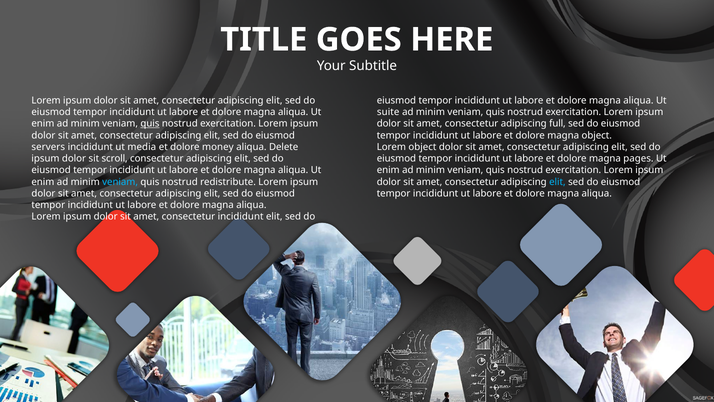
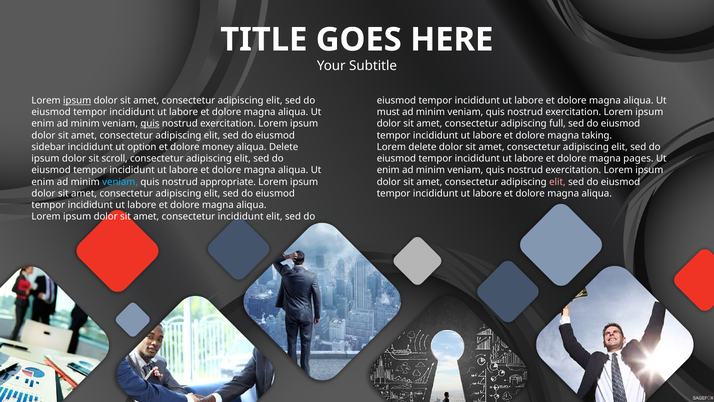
ipsum at (77, 100) underline: none -> present
suite: suite -> must
magna object: object -> taking
servers: servers -> sidebar
media: media -> option
Lorem object: object -> delete
redistribute: redistribute -> appropriate
elit at (557, 182) colour: light blue -> pink
